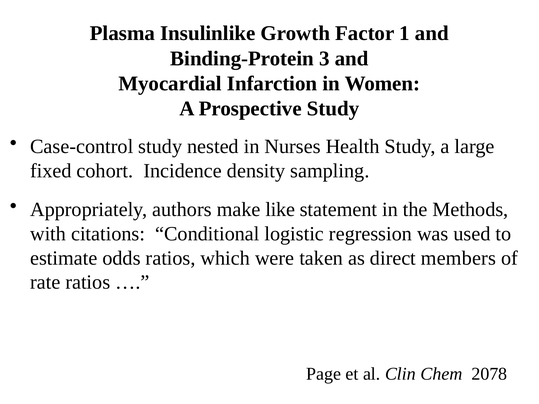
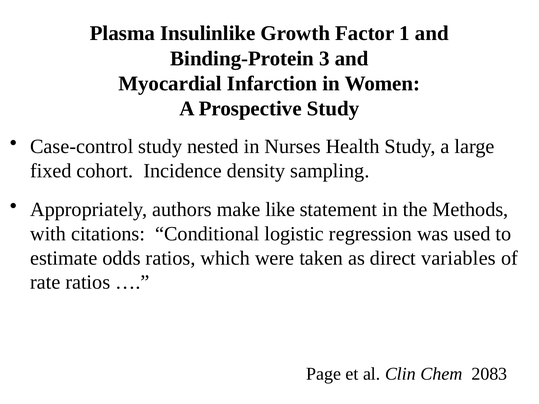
members: members -> variables
2078: 2078 -> 2083
